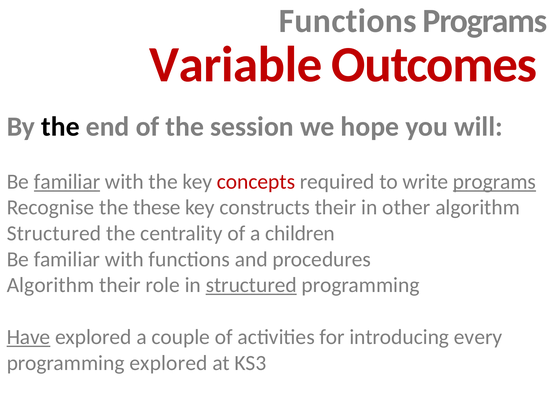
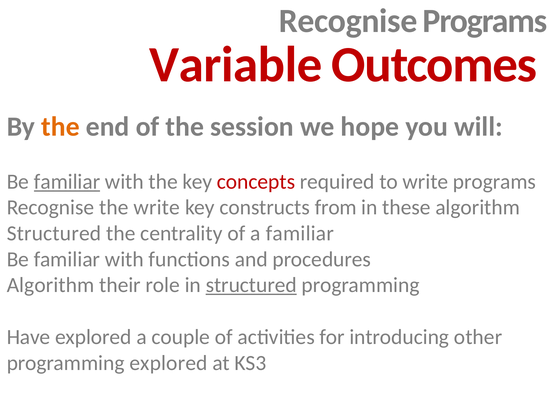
Functions at (348, 21): Functions -> Recognise
the at (60, 126) colour: black -> orange
programs at (494, 181) underline: present -> none
the these: these -> write
constructs their: their -> from
other: other -> these
a children: children -> familiar
Have underline: present -> none
every: every -> other
